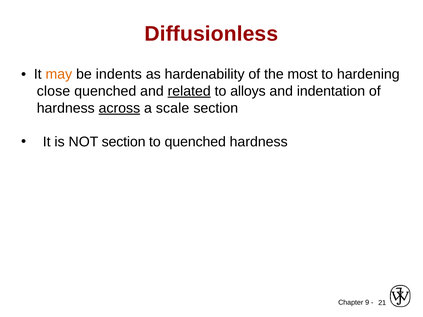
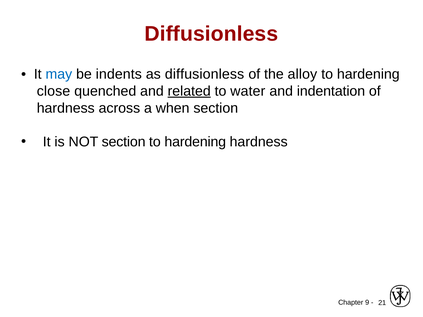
may colour: orange -> blue
as hardenability: hardenability -> diffusionless
most: most -> alloy
alloys: alloys -> water
across underline: present -> none
scale: scale -> when
quenched at (195, 142): quenched -> hardening
